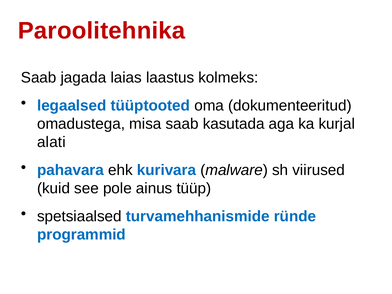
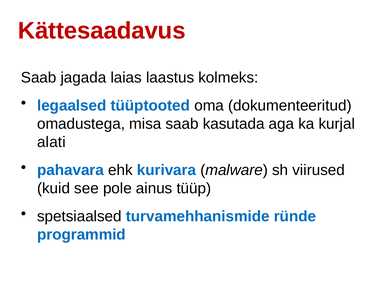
Paroolitehnika: Paroolitehnika -> Kättesaadavus
